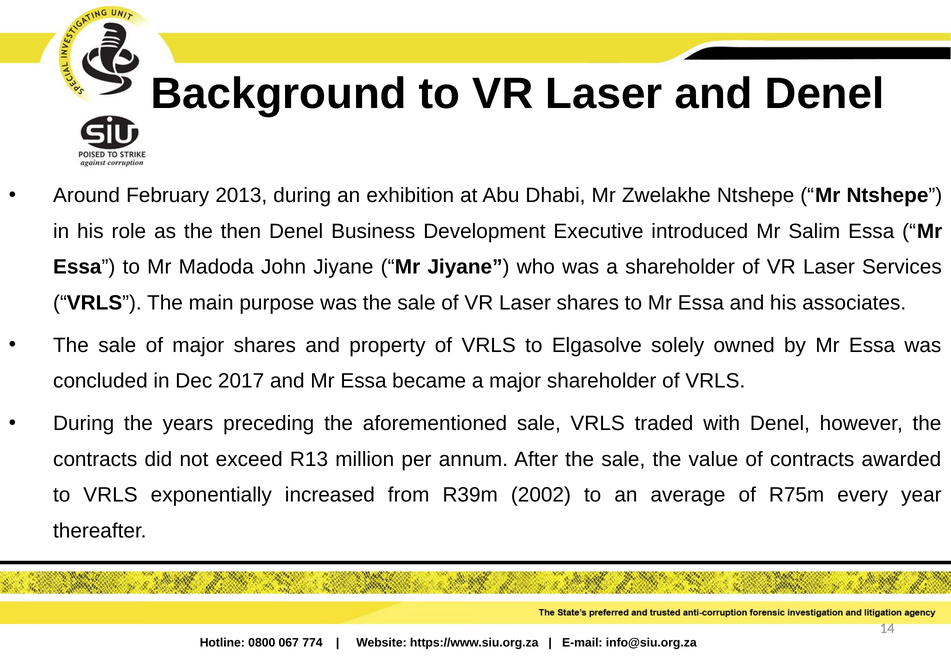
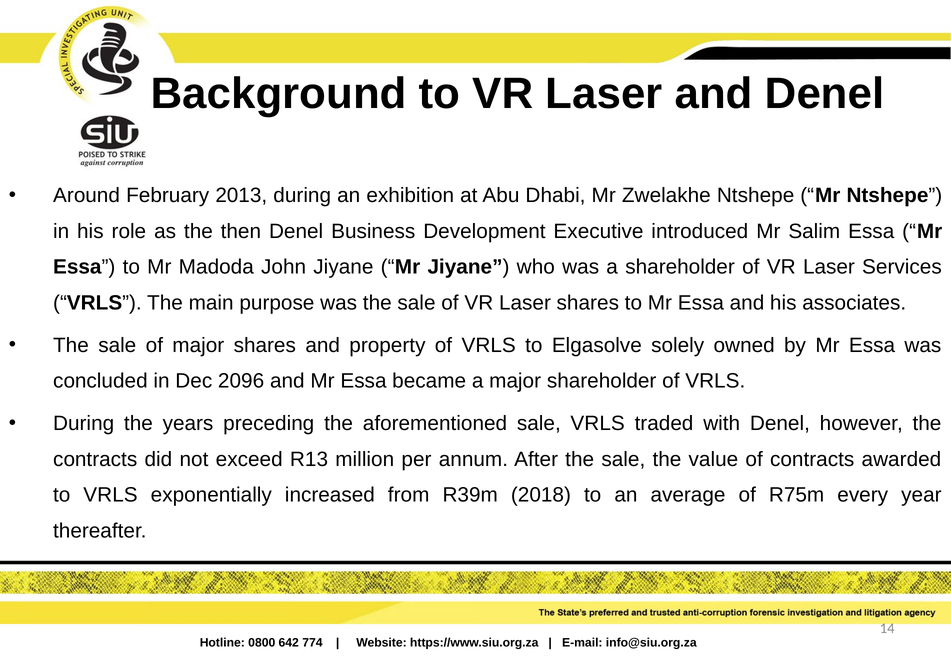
2017: 2017 -> 2096
2002: 2002 -> 2018
067: 067 -> 642
